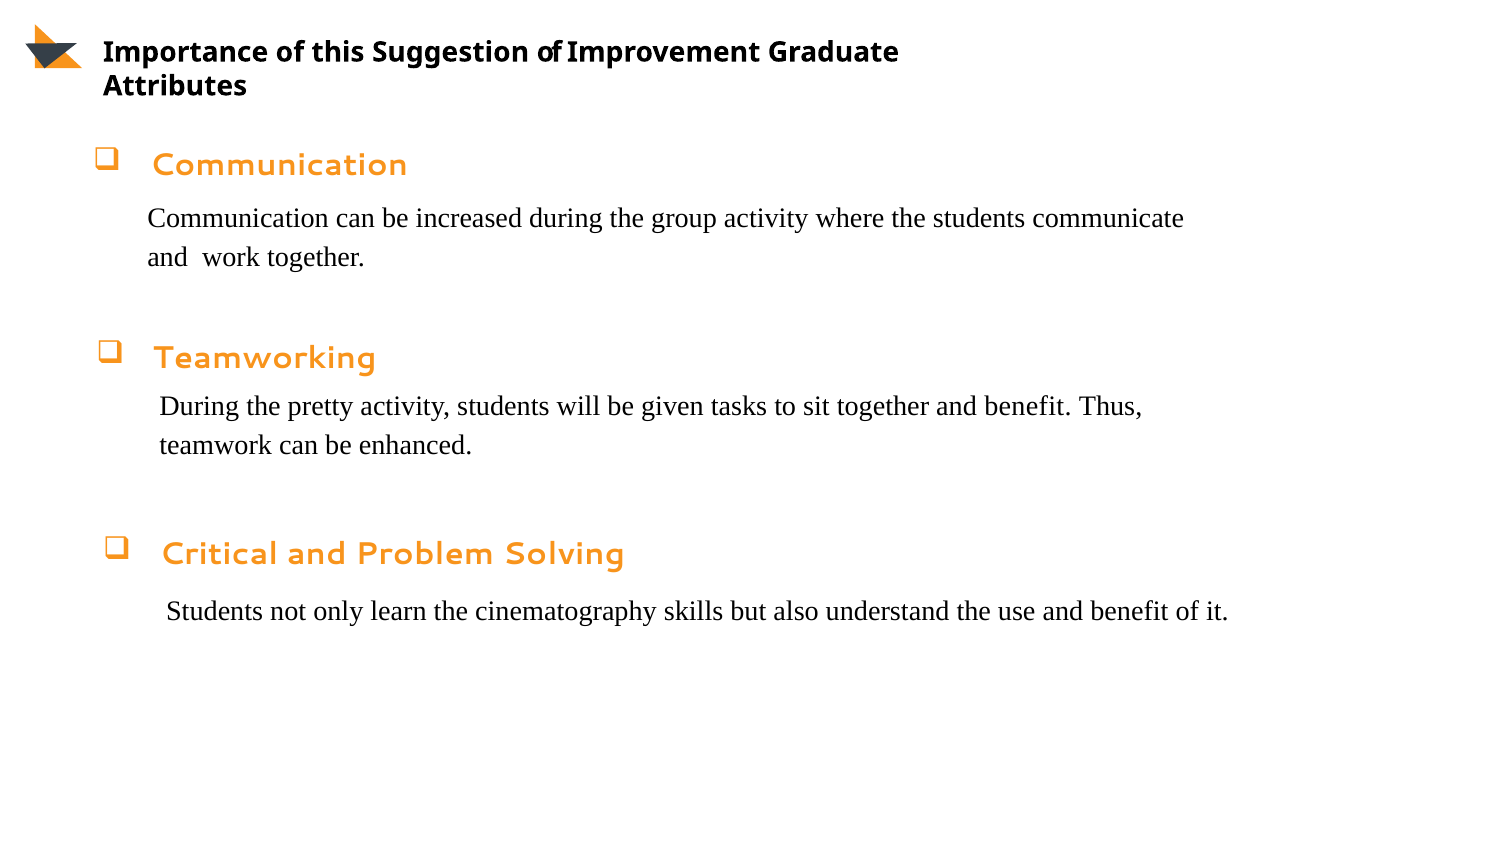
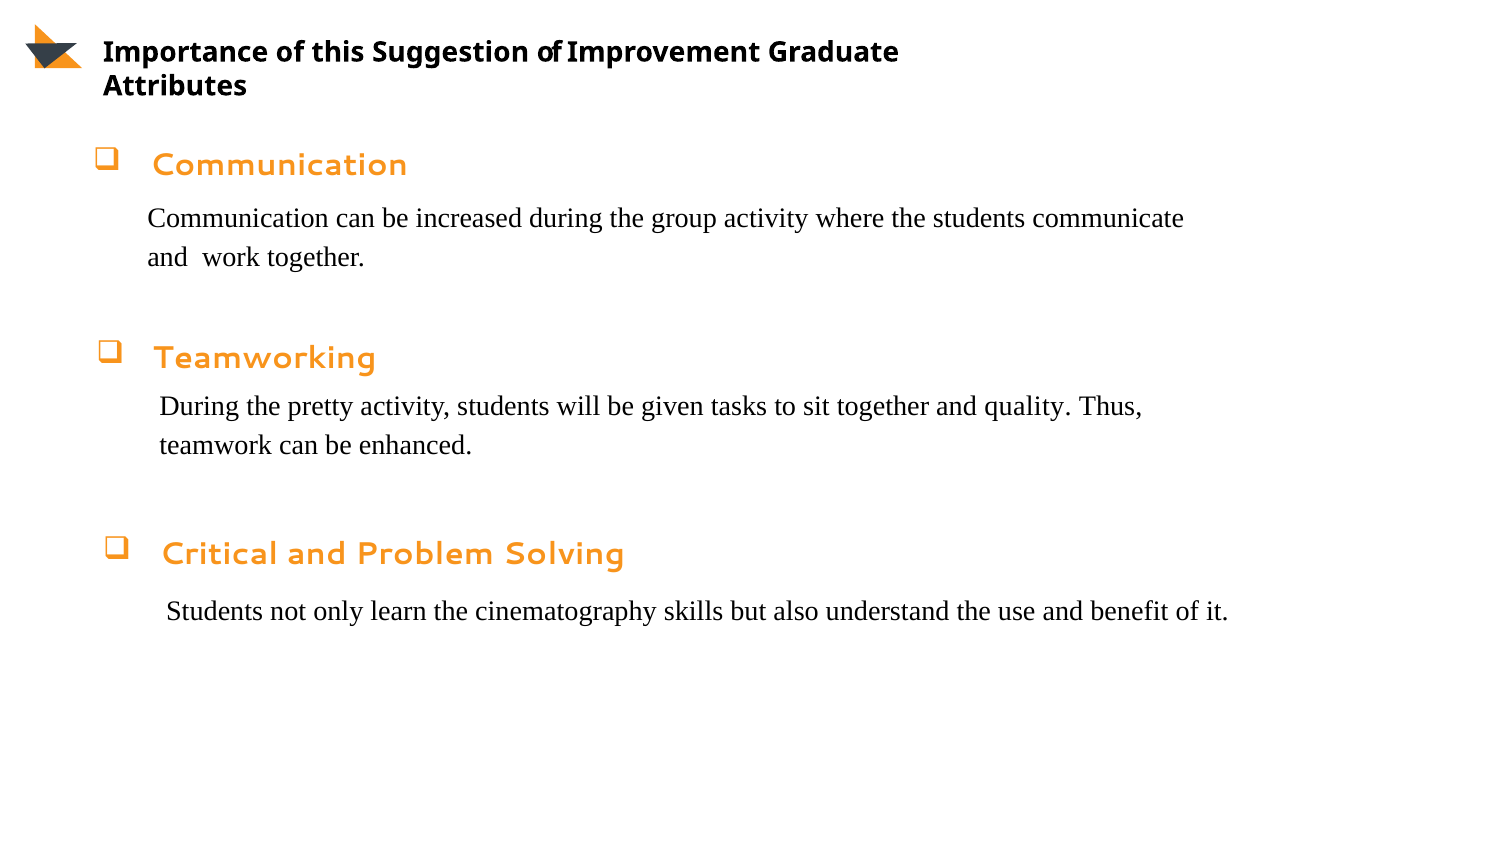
together and benefit: benefit -> quality
